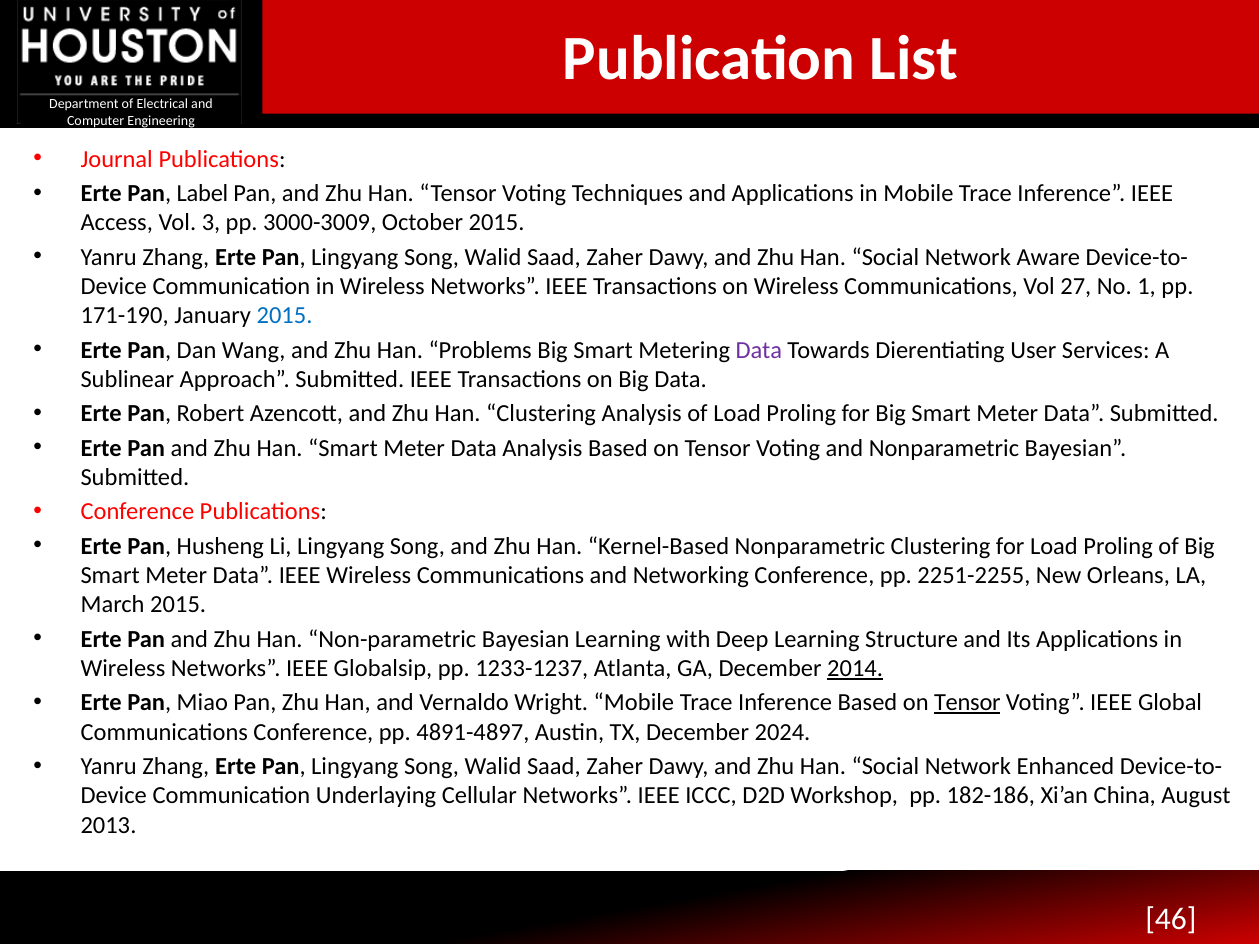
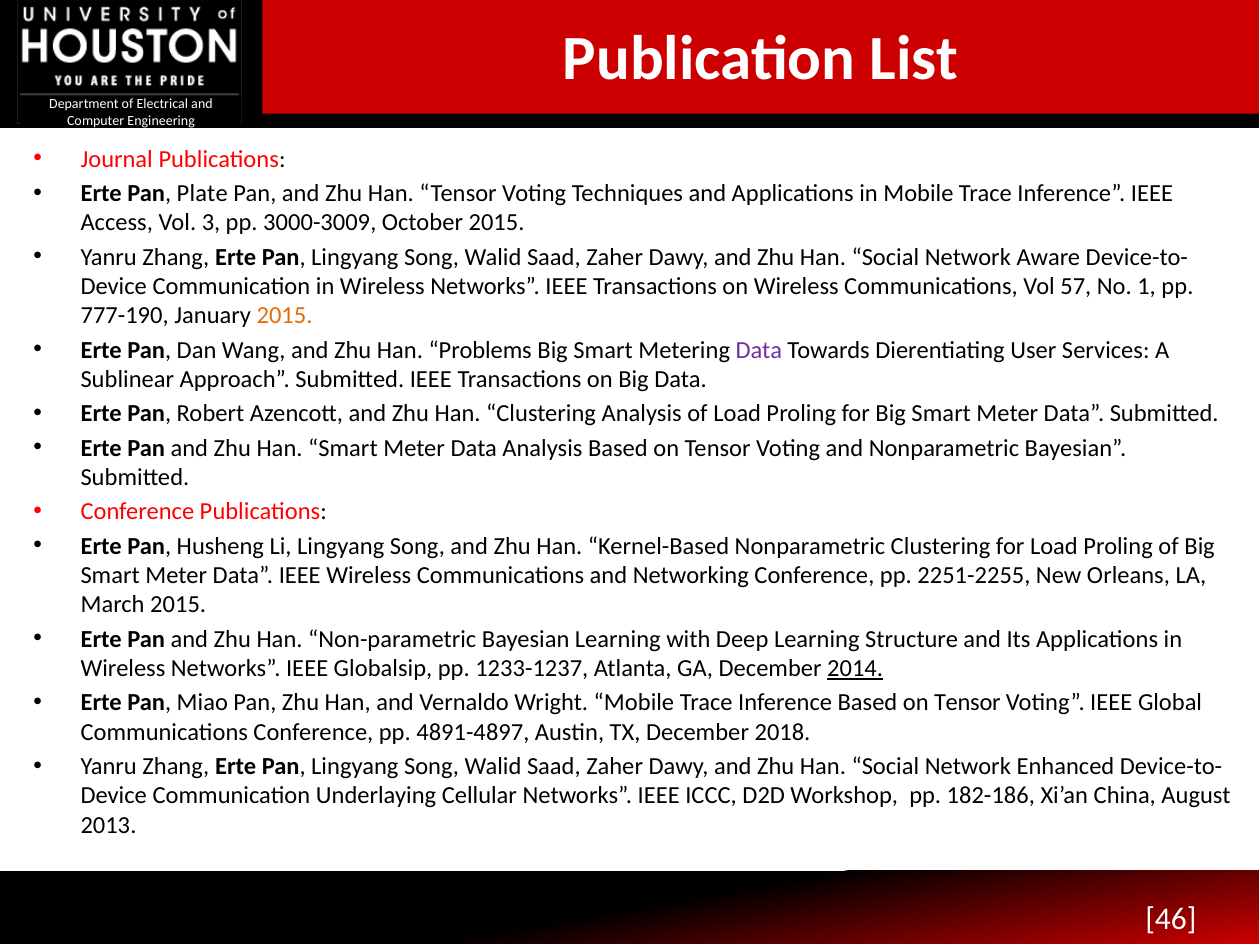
Label: Label -> Plate
27: 27 -> 57
171-190: 171-190 -> 777-190
2015 at (285, 316) colour: blue -> orange
Tensor at (967, 703) underline: present -> none
2024: 2024 -> 2018
